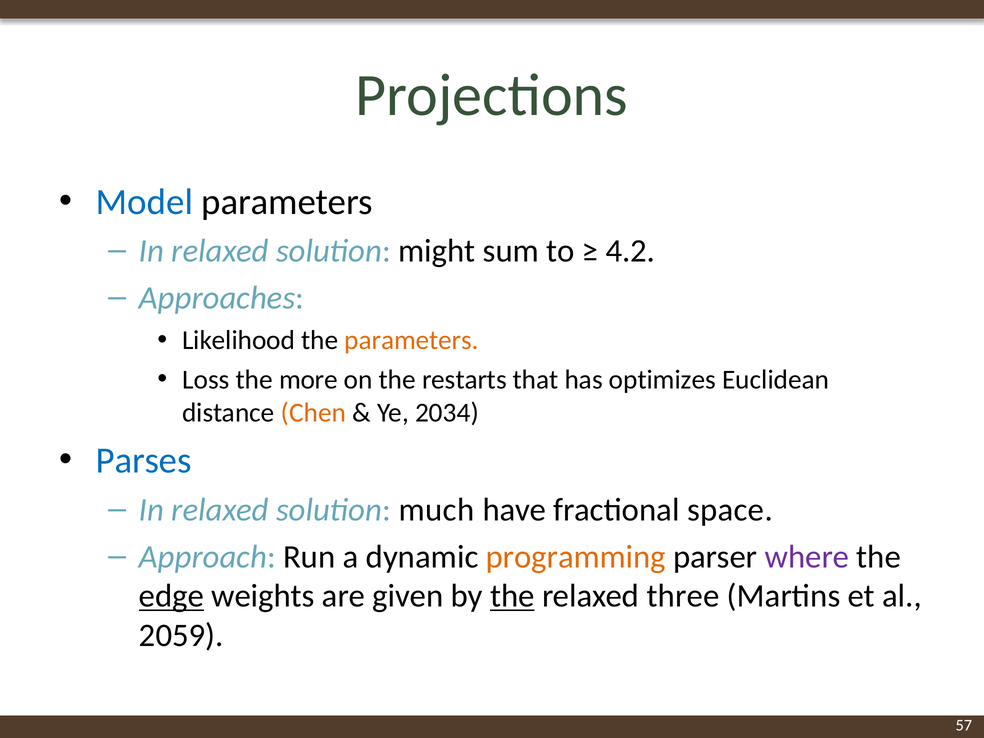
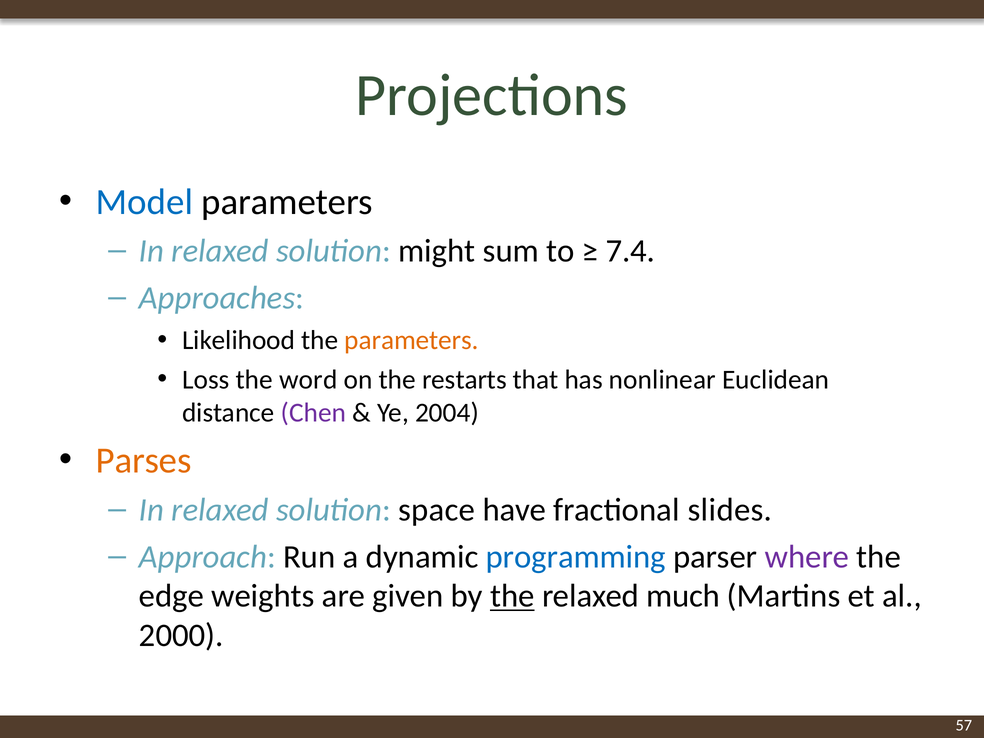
4.2: 4.2 -> 7.4
more: more -> word
optimizes: optimizes -> nonlinear
Chen colour: orange -> purple
2034: 2034 -> 2004
Parses colour: blue -> orange
much: much -> space
space: space -> slides
programming colour: orange -> blue
edge underline: present -> none
three: three -> much
2059: 2059 -> 2000
